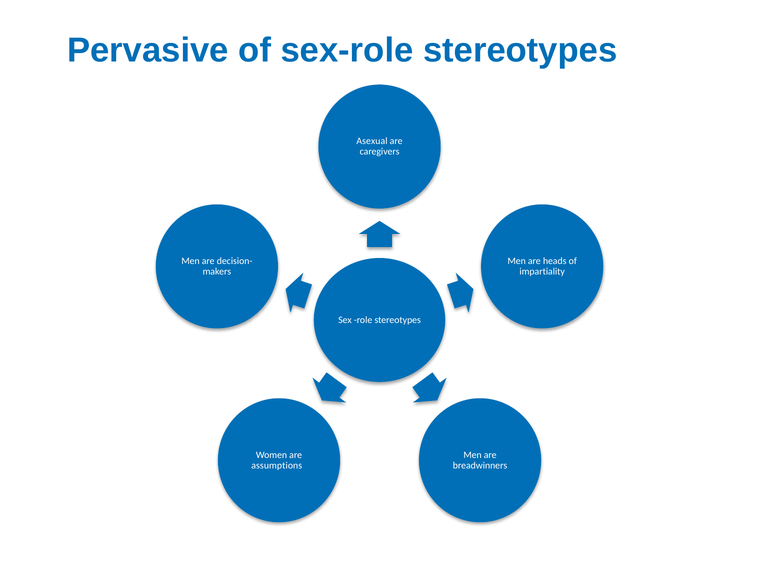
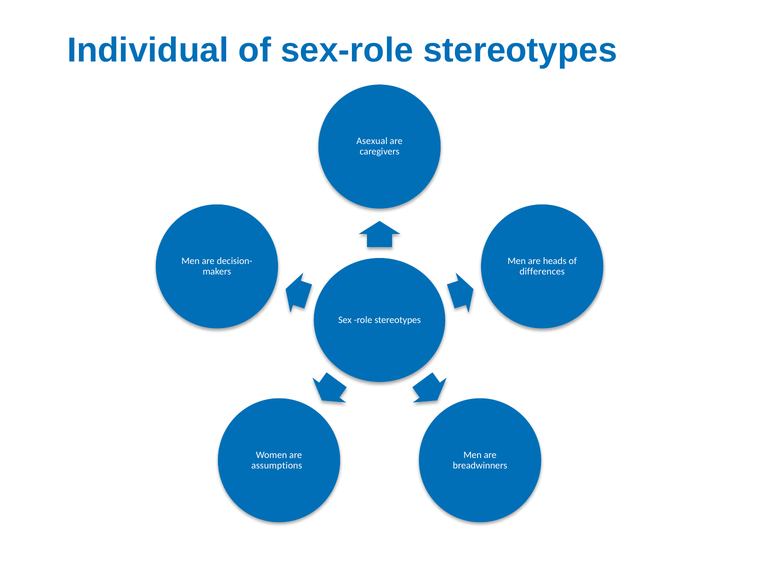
Pervasive: Pervasive -> Individual
impartiality: impartiality -> differences
